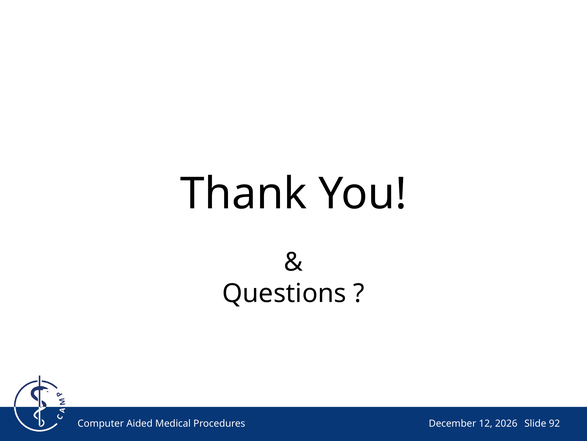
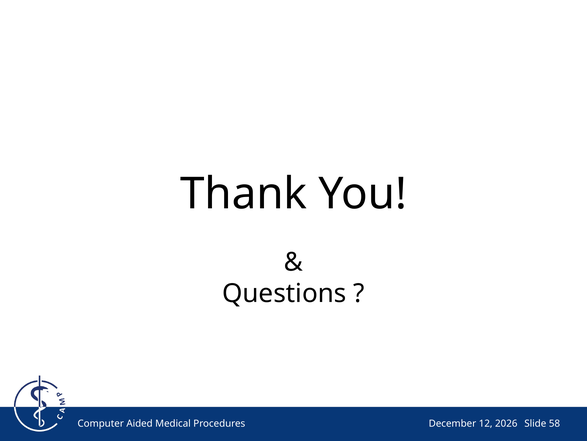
92: 92 -> 58
